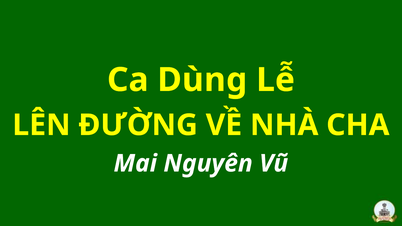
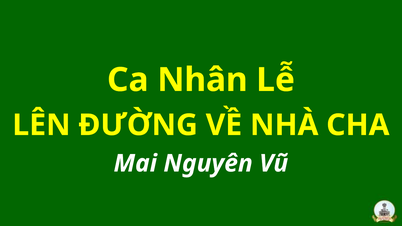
Dùng: Dùng -> Nhân
